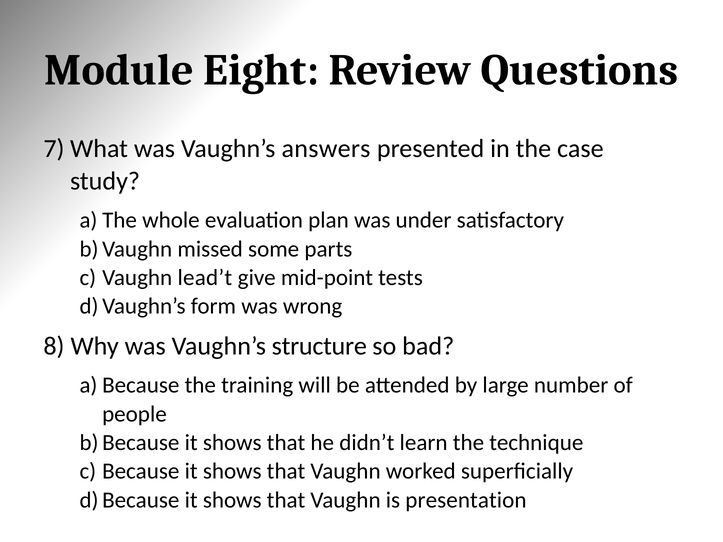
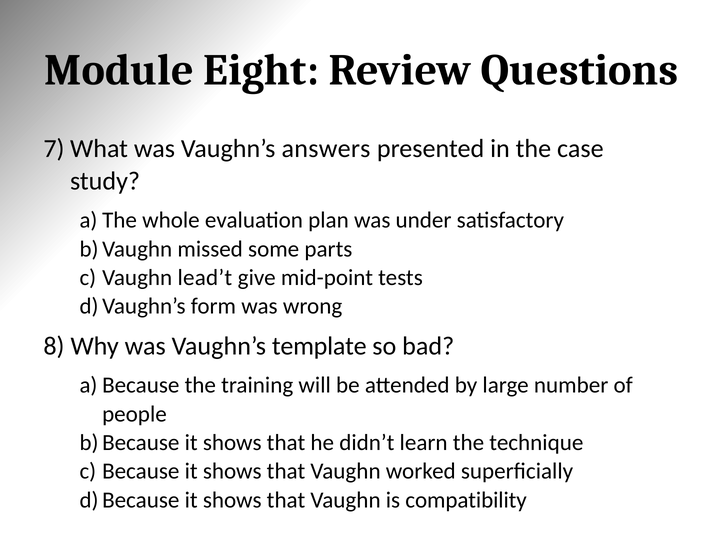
structure: structure -> template
presentation: presentation -> compatibility
